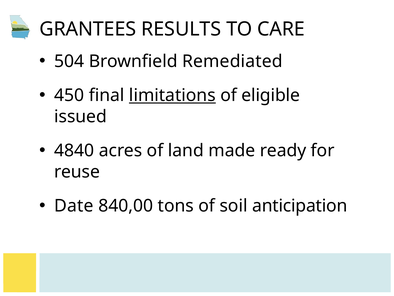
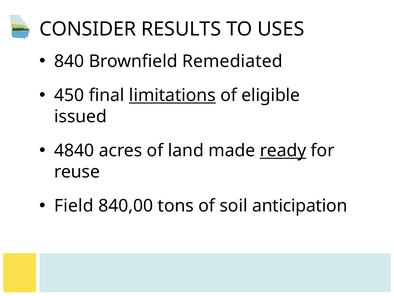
GRANTEES: GRANTEES -> CONSIDER
CARE: CARE -> USES
504: 504 -> 840
ready underline: none -> present
Date: Date -> Field
